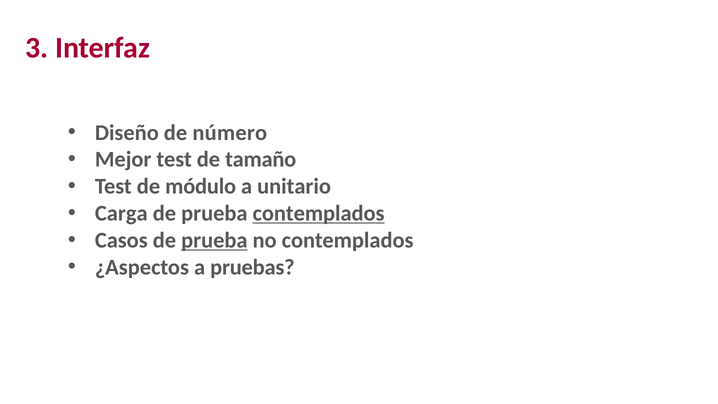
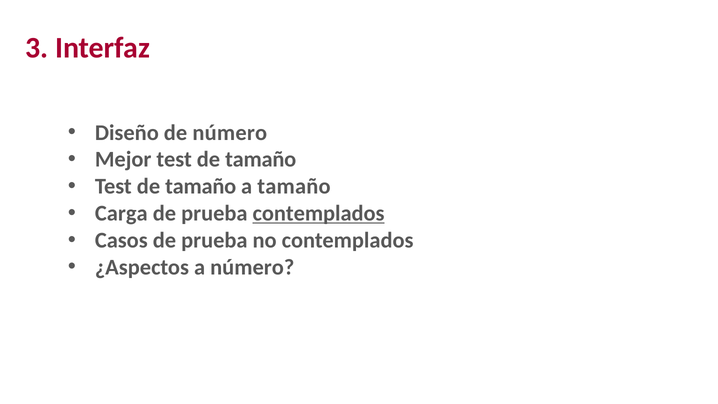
módulo at (201, 186): módulo -> tamaño
a unitario: unitario -> tamaño
prueba at (214, 240) underline: present -> none
a pruebas: pruebas -> número
